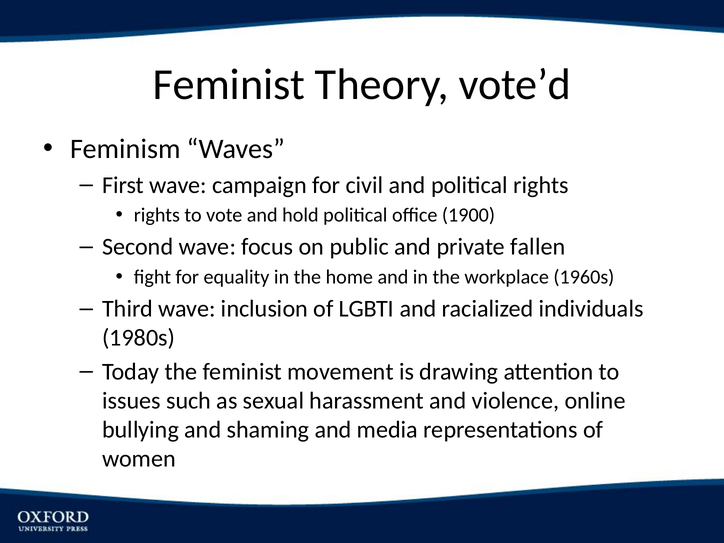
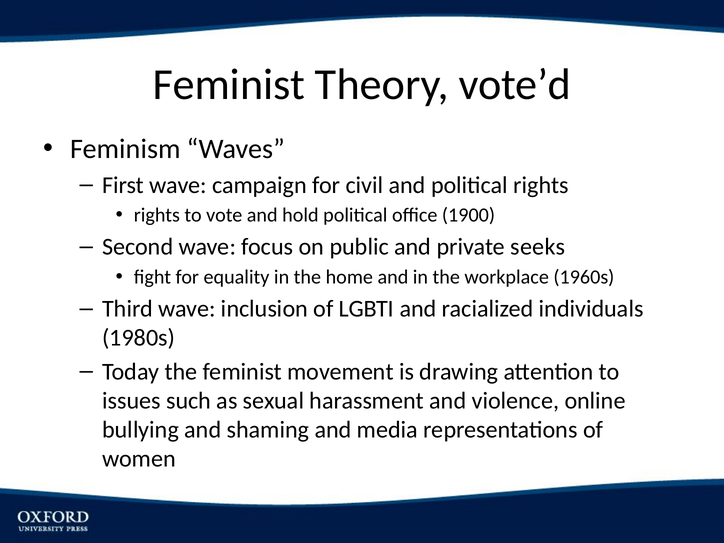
fallen: fallen -> seeks
